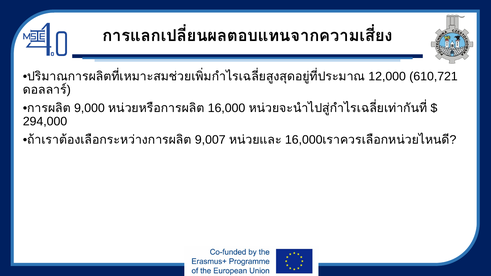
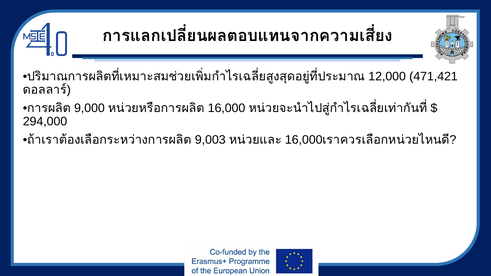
610,721: 610,721 -> 471,421
9,007: 9,007 -> 9,003
